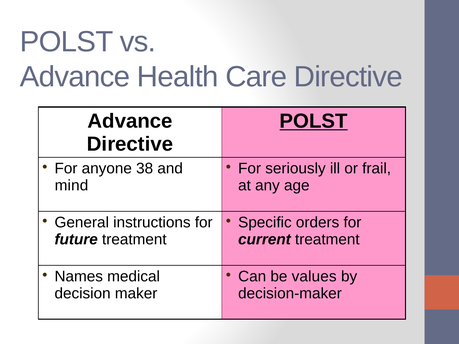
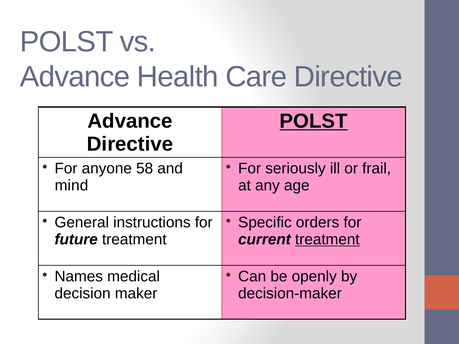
38: 38 -> 58
treatment at (327, 240) underline: none -> present
values: values -> openly
